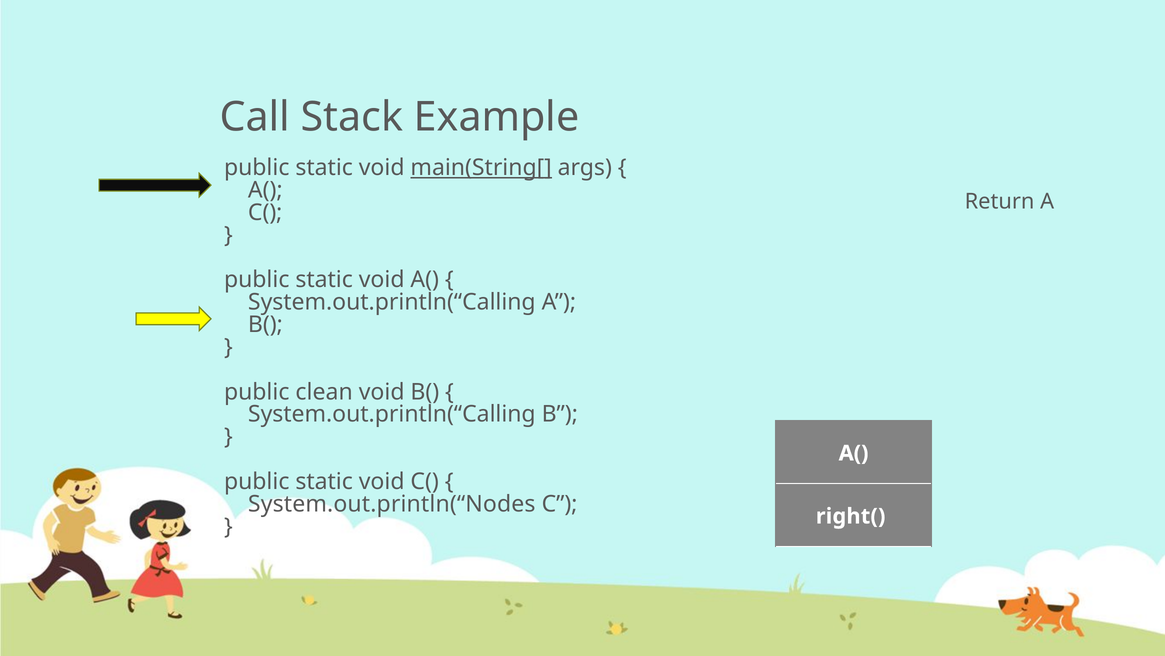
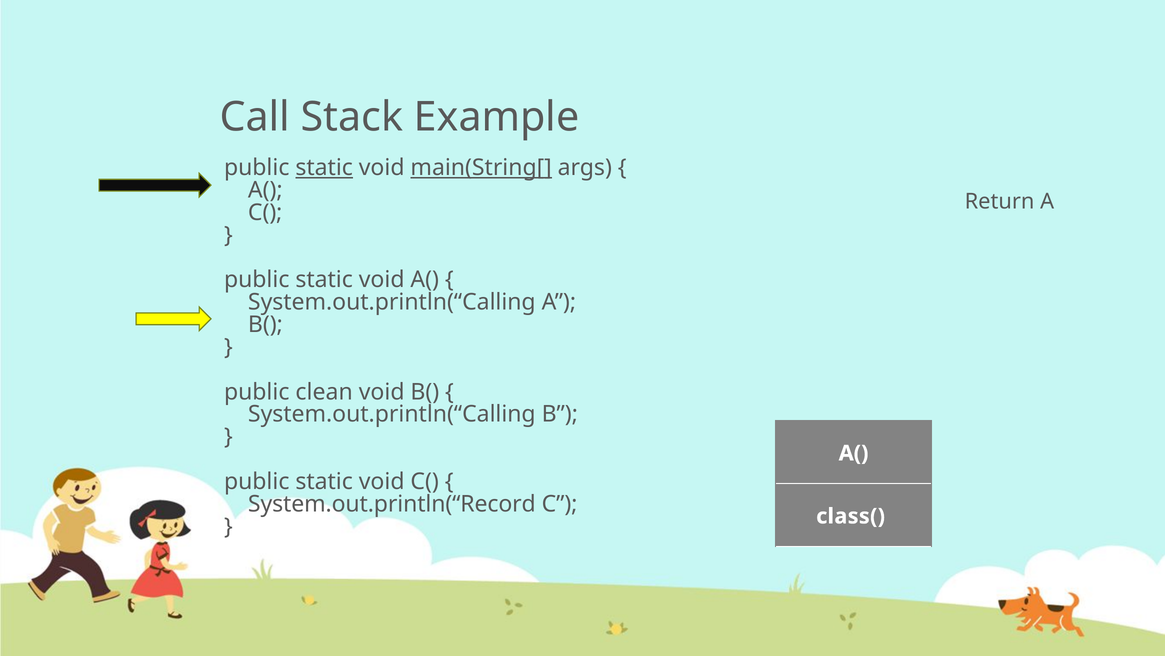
static at (324, 168) underline: none -> present
System.out.println(“Nodes: System.out.println(“Nodes -> System.out.println(“Record
right(: right( -> class(
